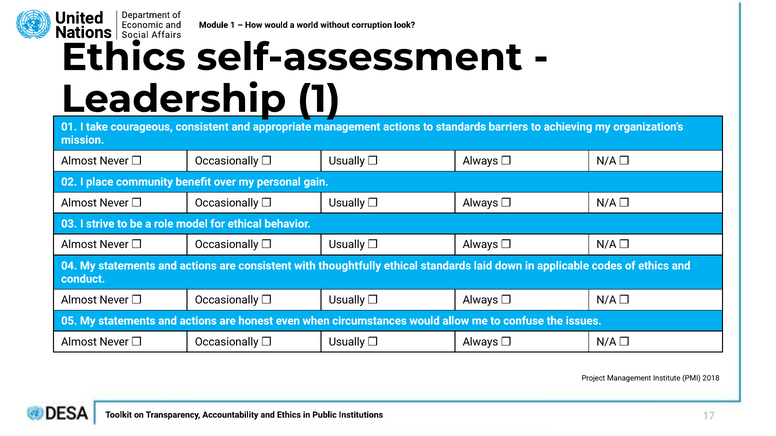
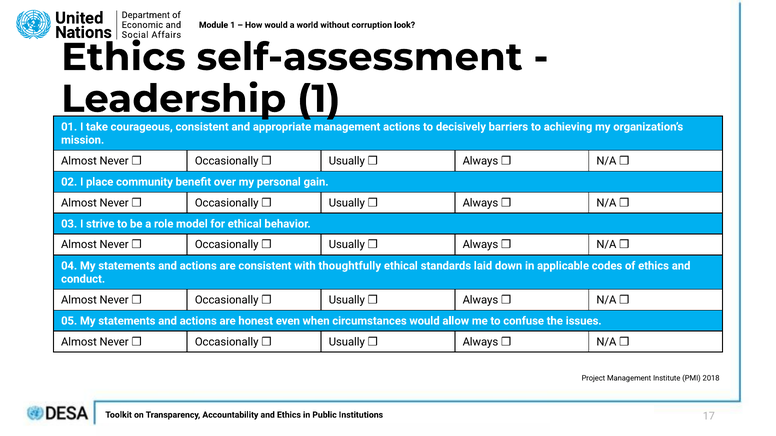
to standards: standards -> decisively
